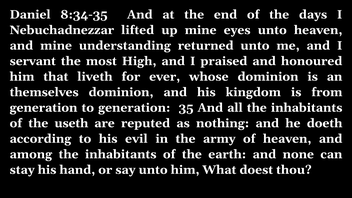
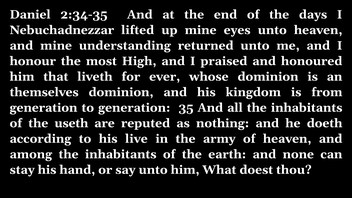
8:34-35: 8:34-35 -> 2:34-35
servant: servant -> honour
evil: evil -> live
